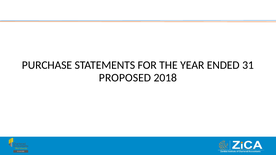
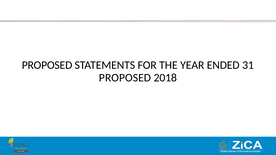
PURCHASE at (47, 65): PURCHASE -> PROPOSED
